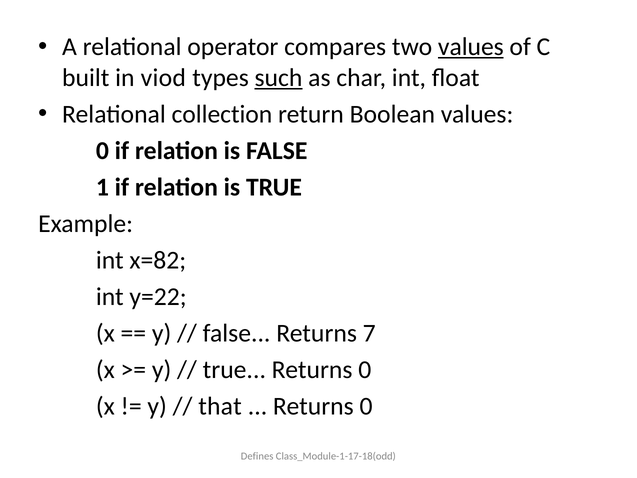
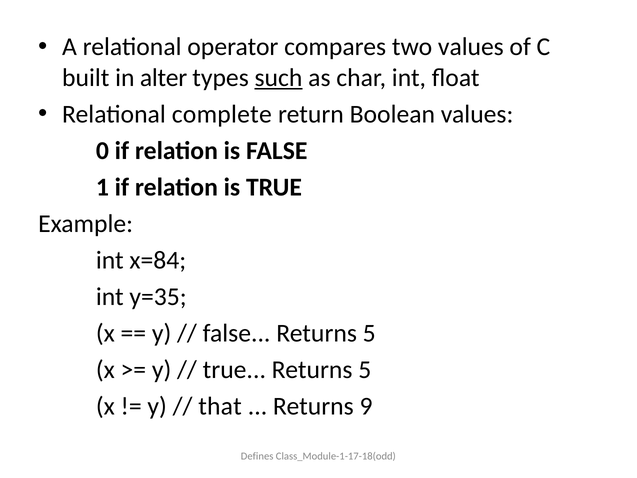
values at (471, 47) underline: present -> none
viod: viod -> alter
collection: collection -> complete
x=82: x=82 -> x=84
y=22: y=22 -> y=35
false Returns 7: 7 -> 5
true Returns 0: 0 -> 5
0 at (366, 406): 0 -> 9
